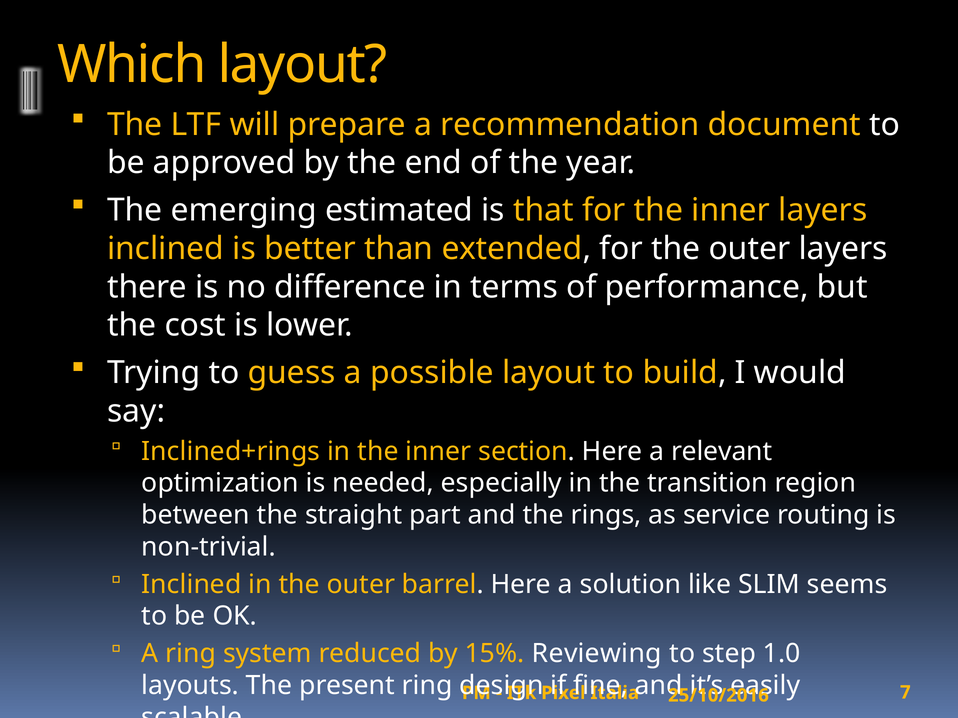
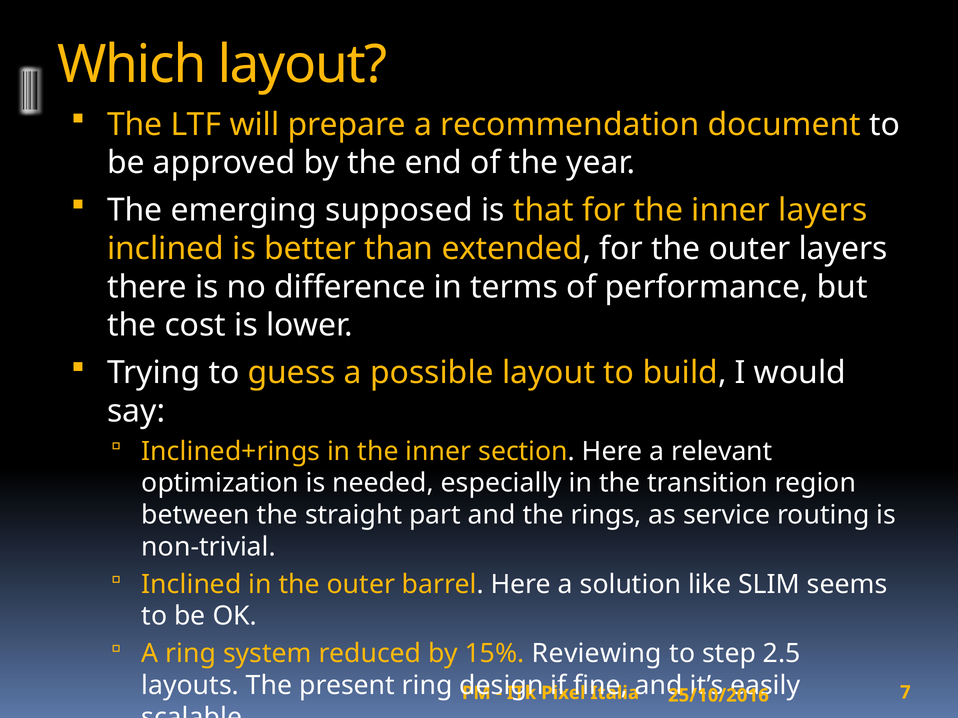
estimated: estimated -> supposed
1.0: 1.0 -> 2.5
